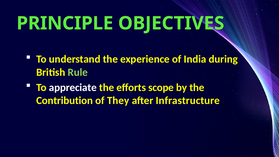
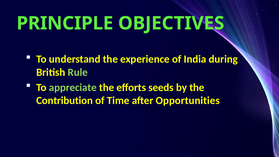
appreciate colour: white -> light green
scope: scope -> seeds
They: They -> Time
Infrastructure: Infrastructure -> Opportunities
